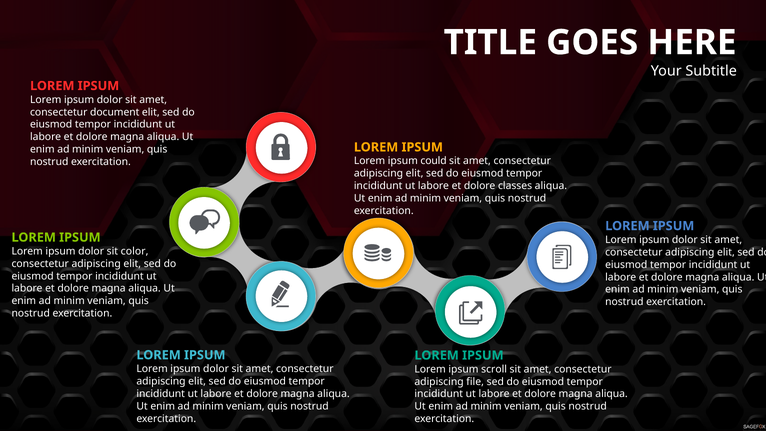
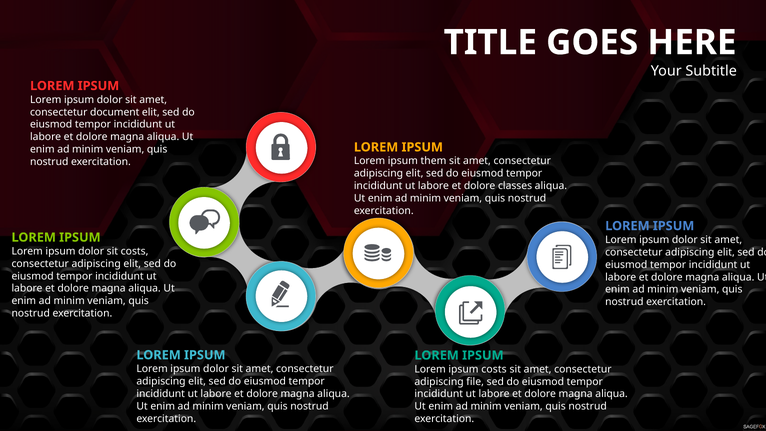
could: could -> them
sit color: color -> costs
ipsum scroll: scroll -> costs
